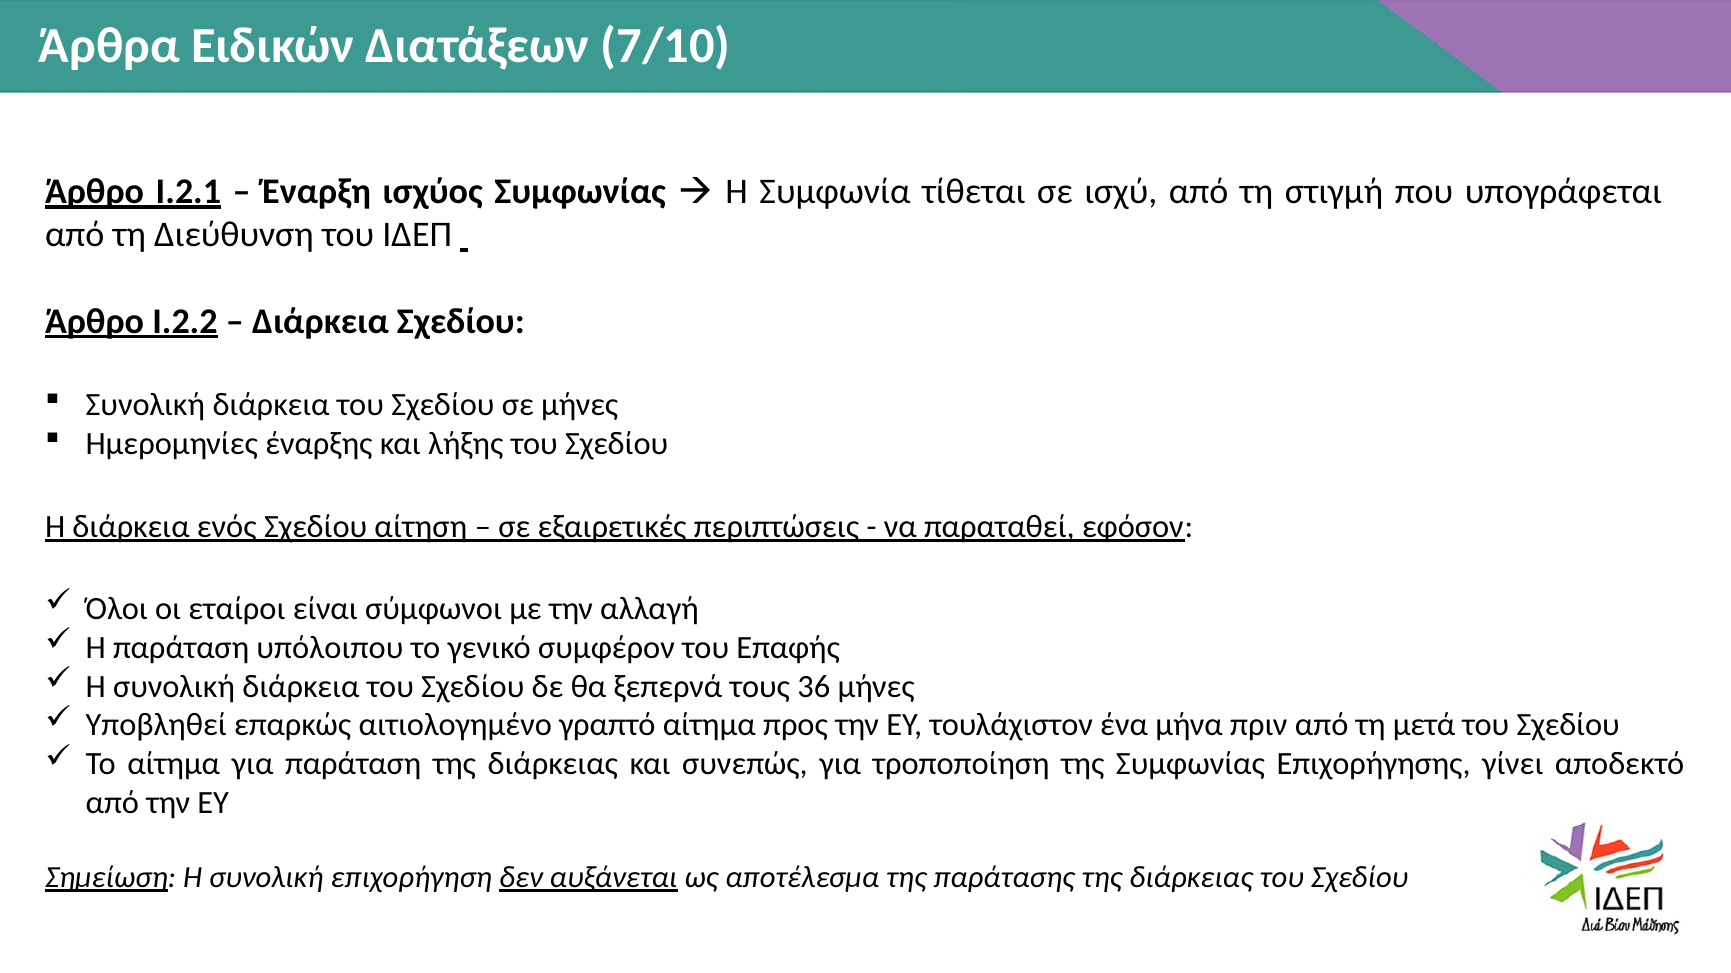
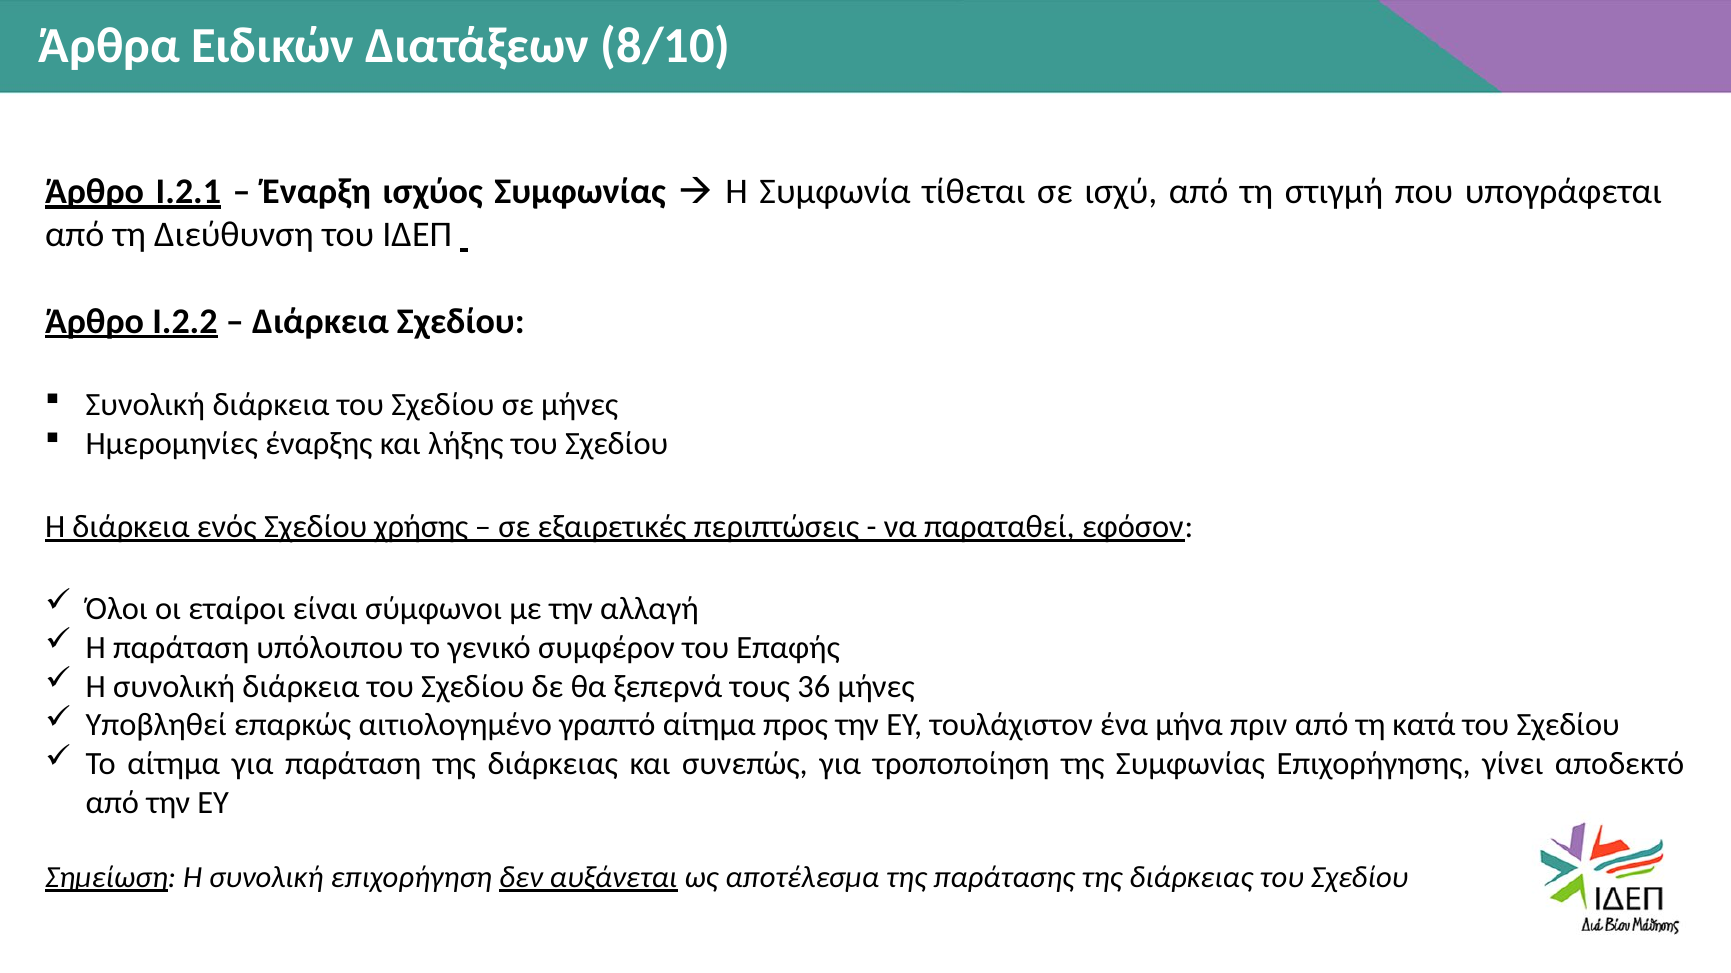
7/10: 7/10 -> 8/10
αίτηση: αίτηση -> χρήσης
μετά: μετά -> κατά
